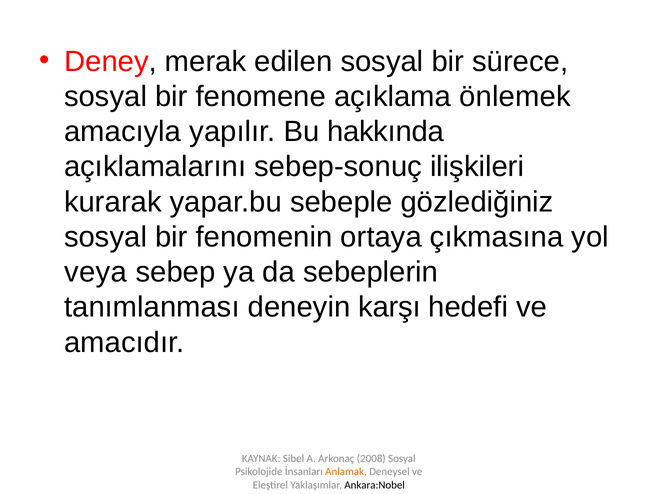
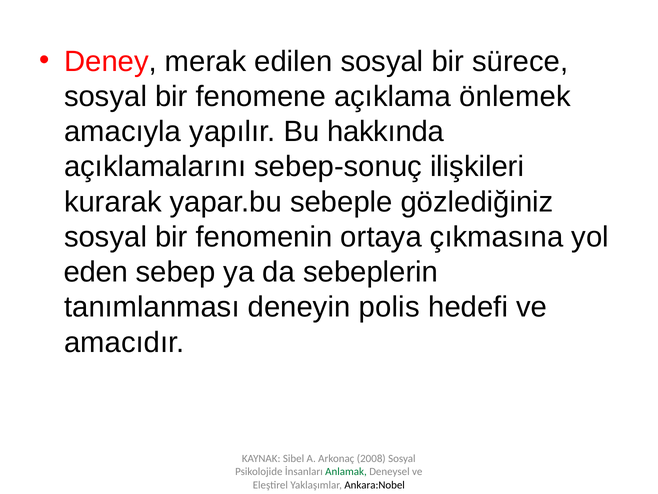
veya: veya -> eden
karşı: karşı -> polis
Anlamak colour: orange -> green
